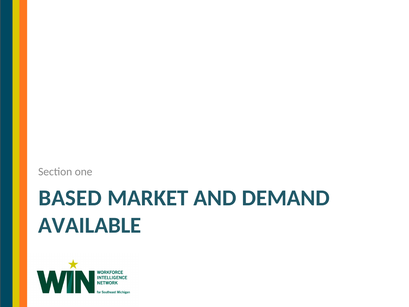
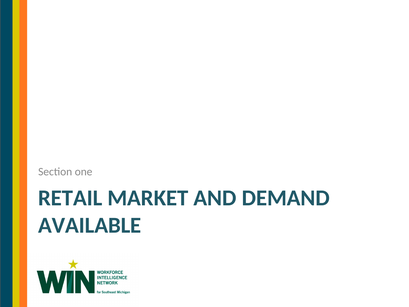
BASED: BASED -> RETAIL
